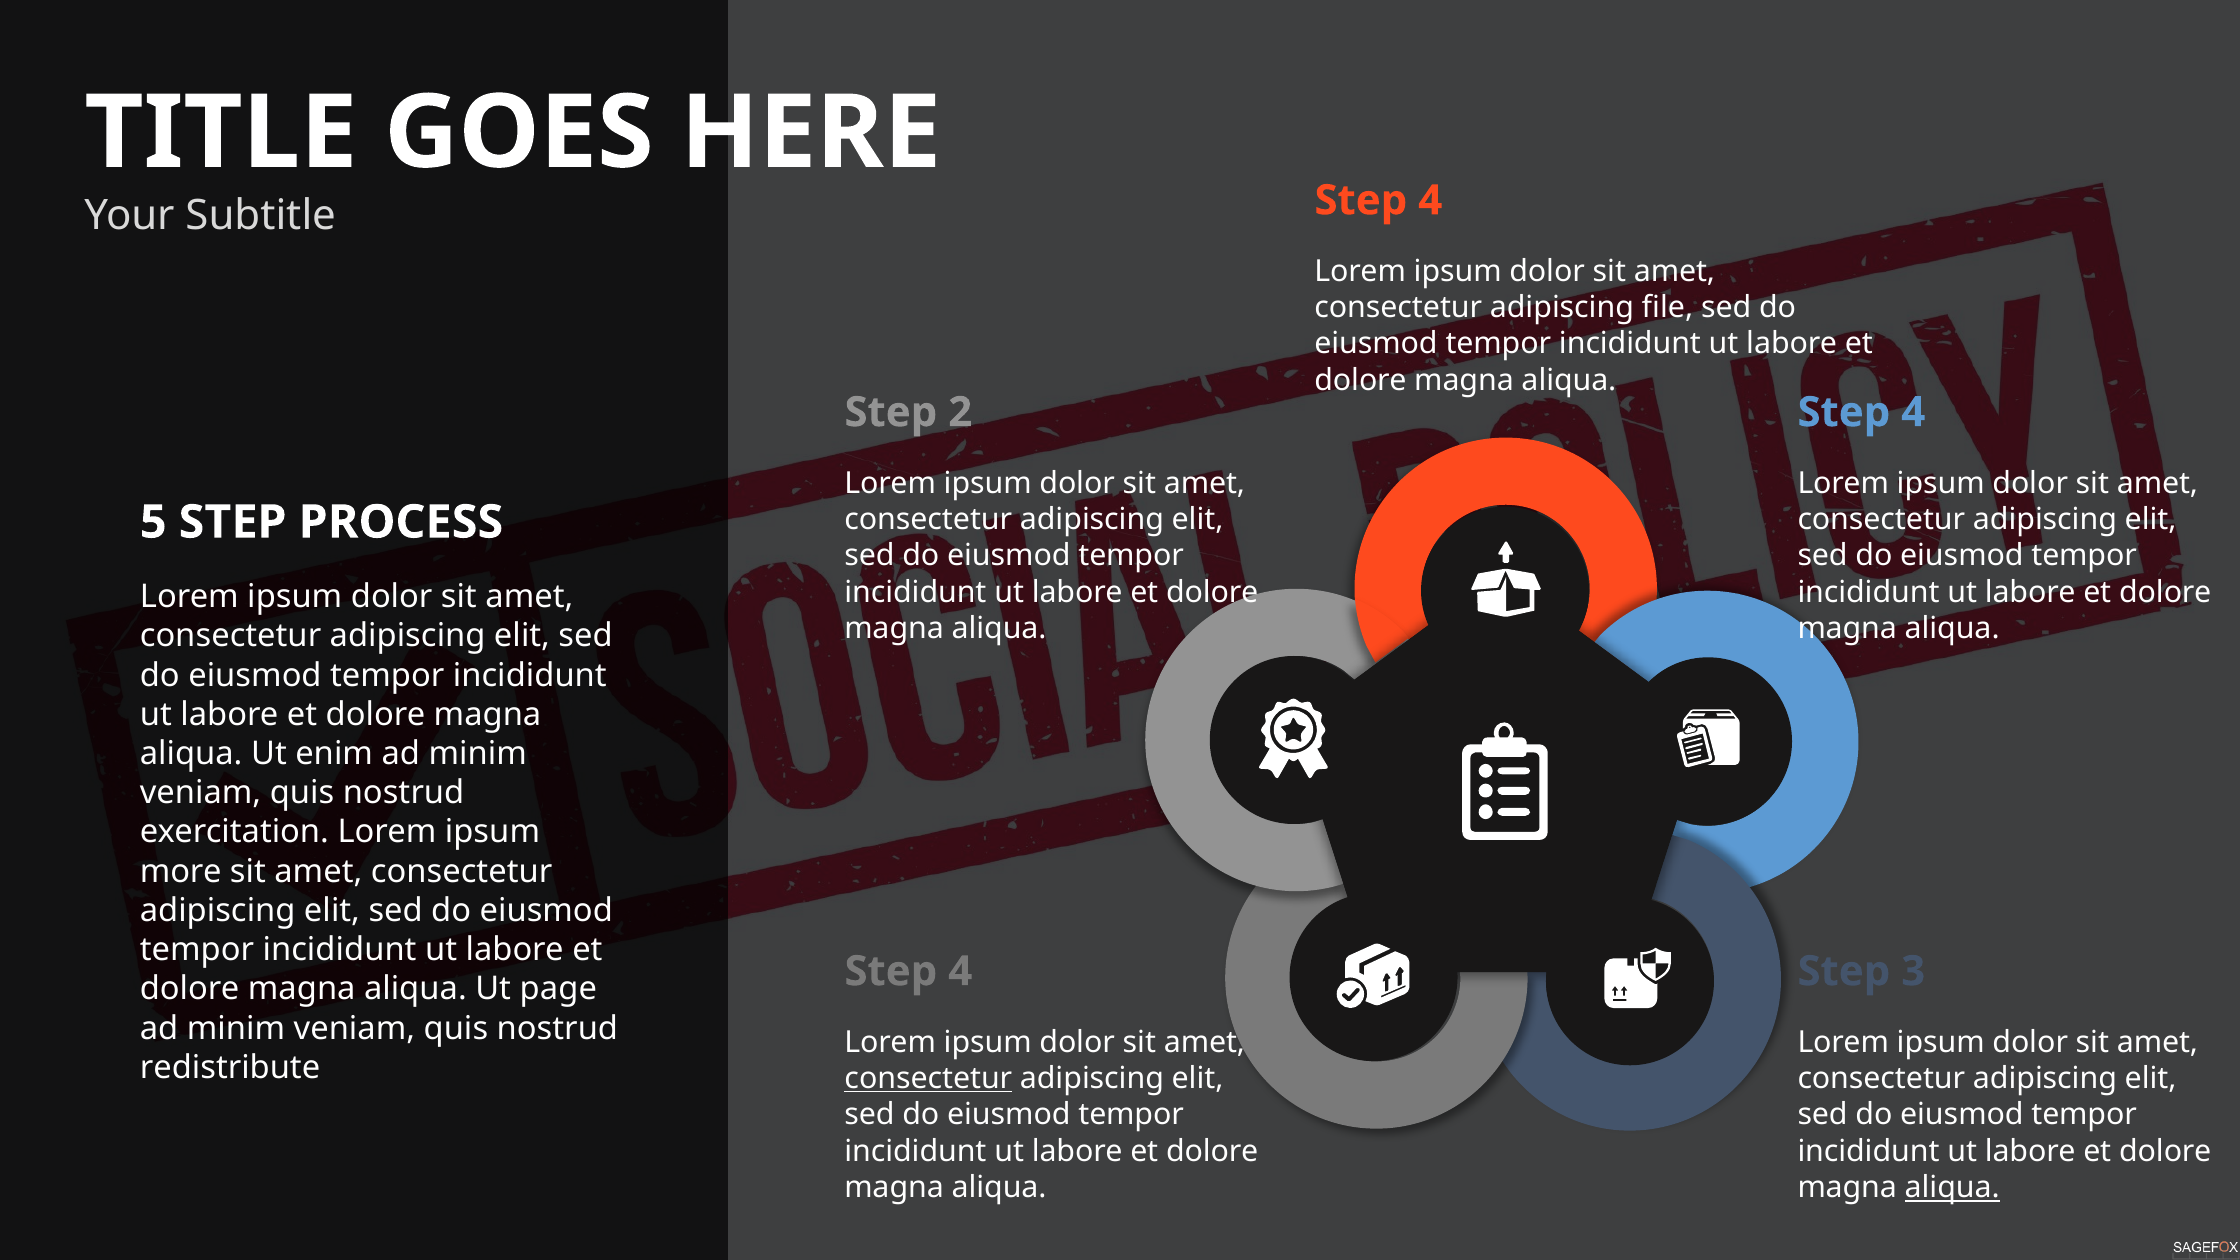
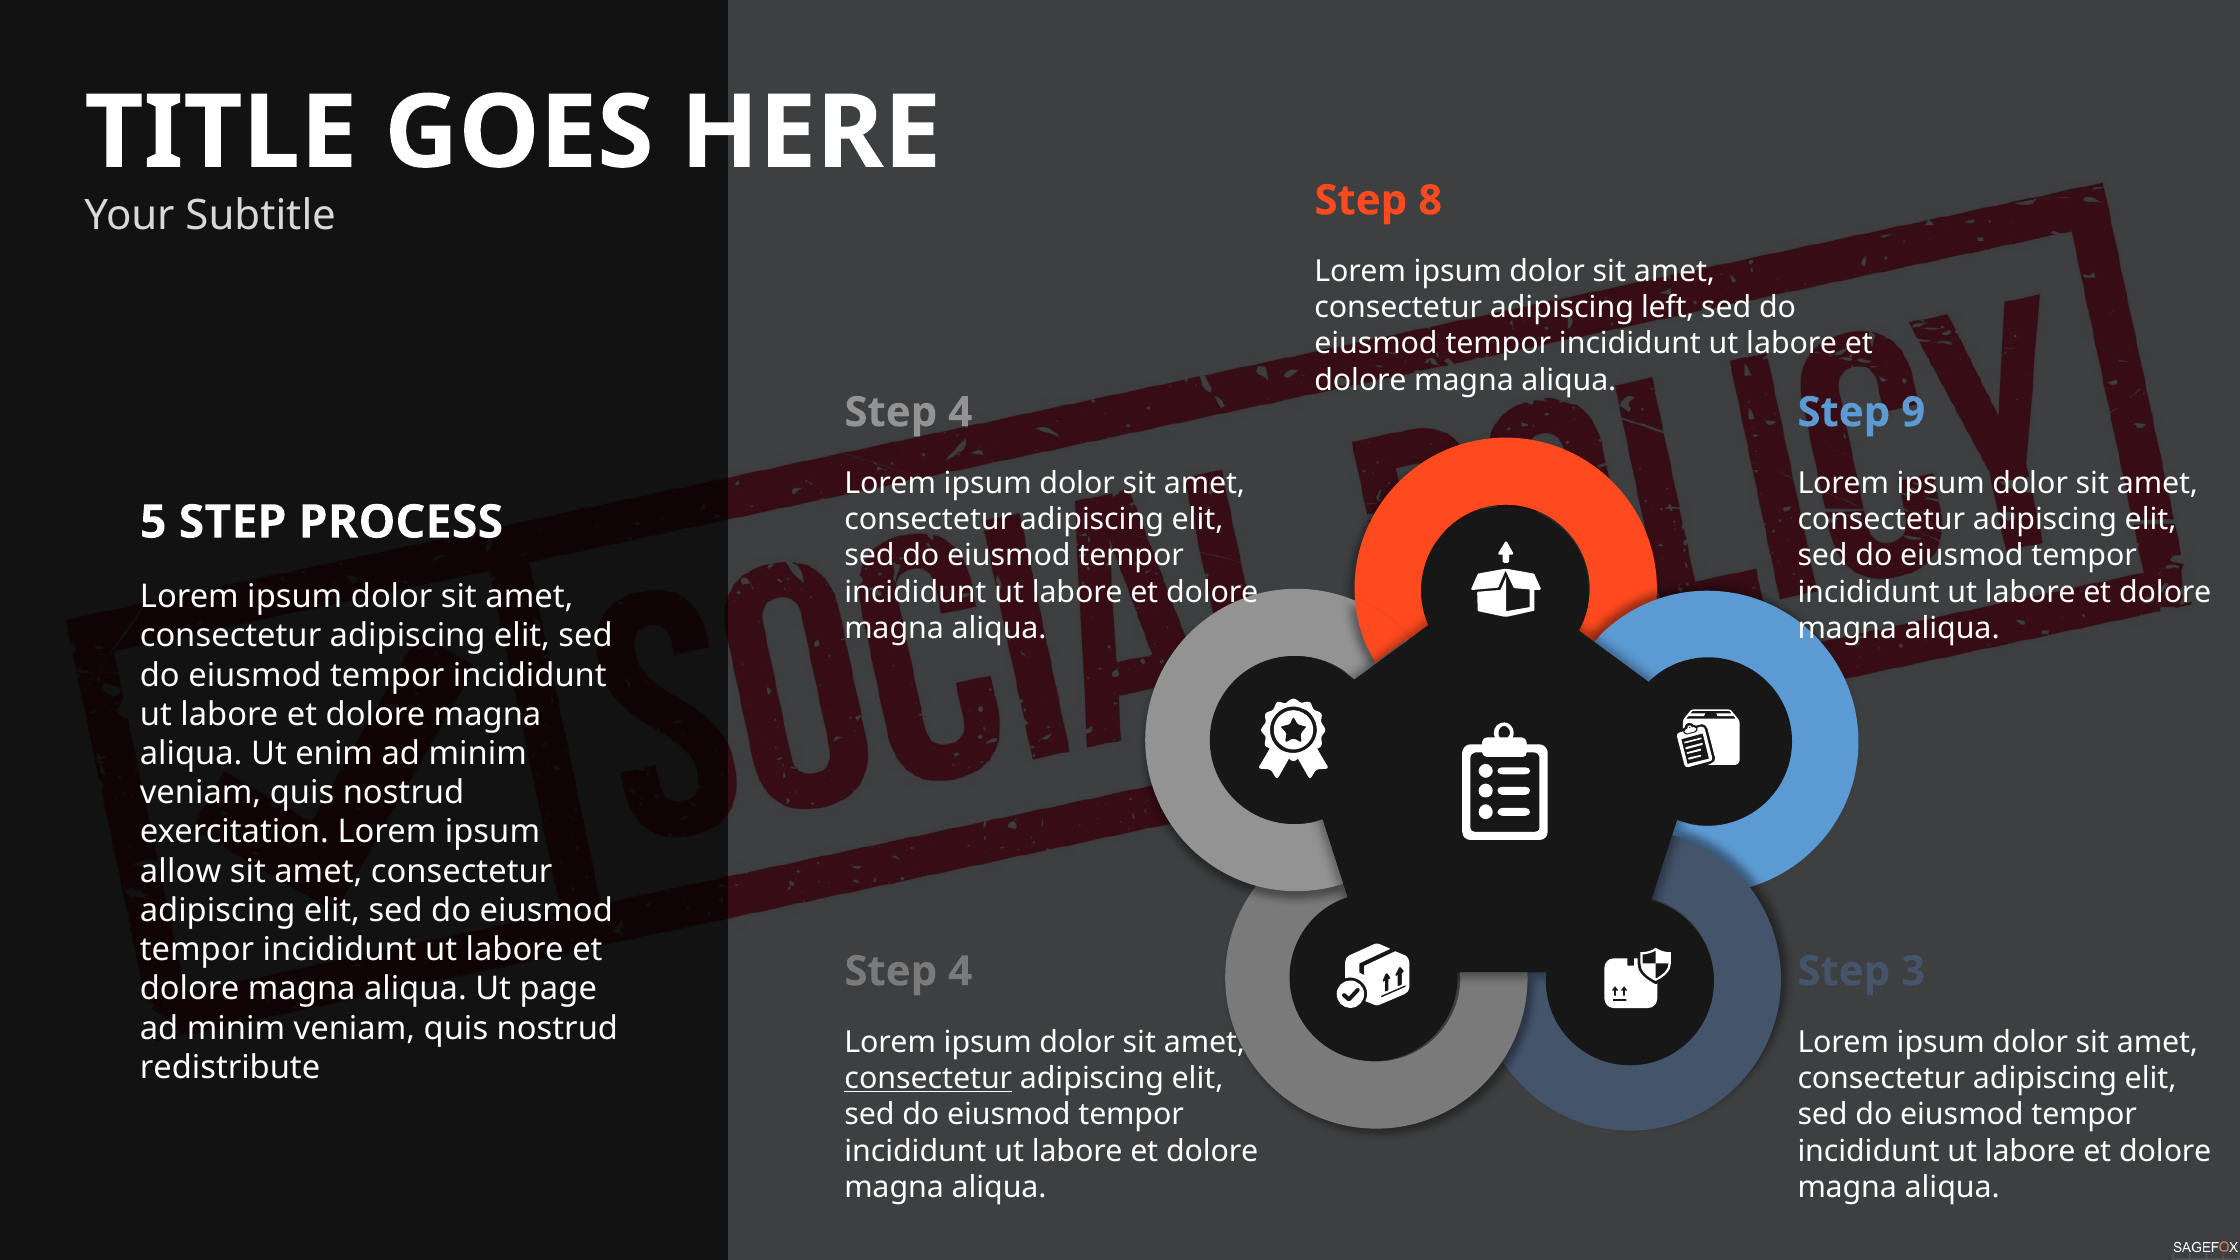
4 at (1430, 200): 4 -> 8
file: file -> left
2 at (960, 412): 2 -> 4
4 at (1913, 412): 4 -> 9
more: more -> allow
aliqua at (1952, 1188) underline: present -> none
